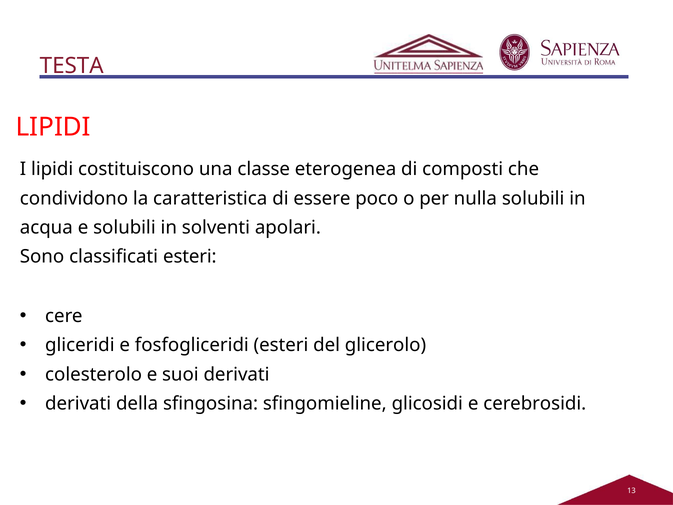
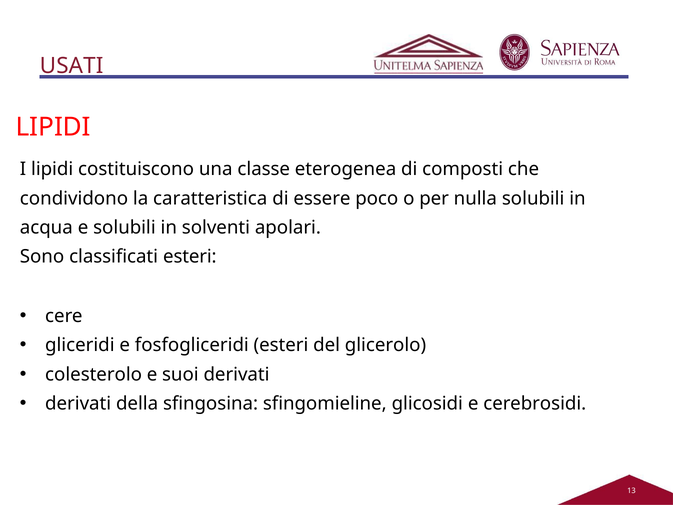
TESTA: TESTA -> USATI
